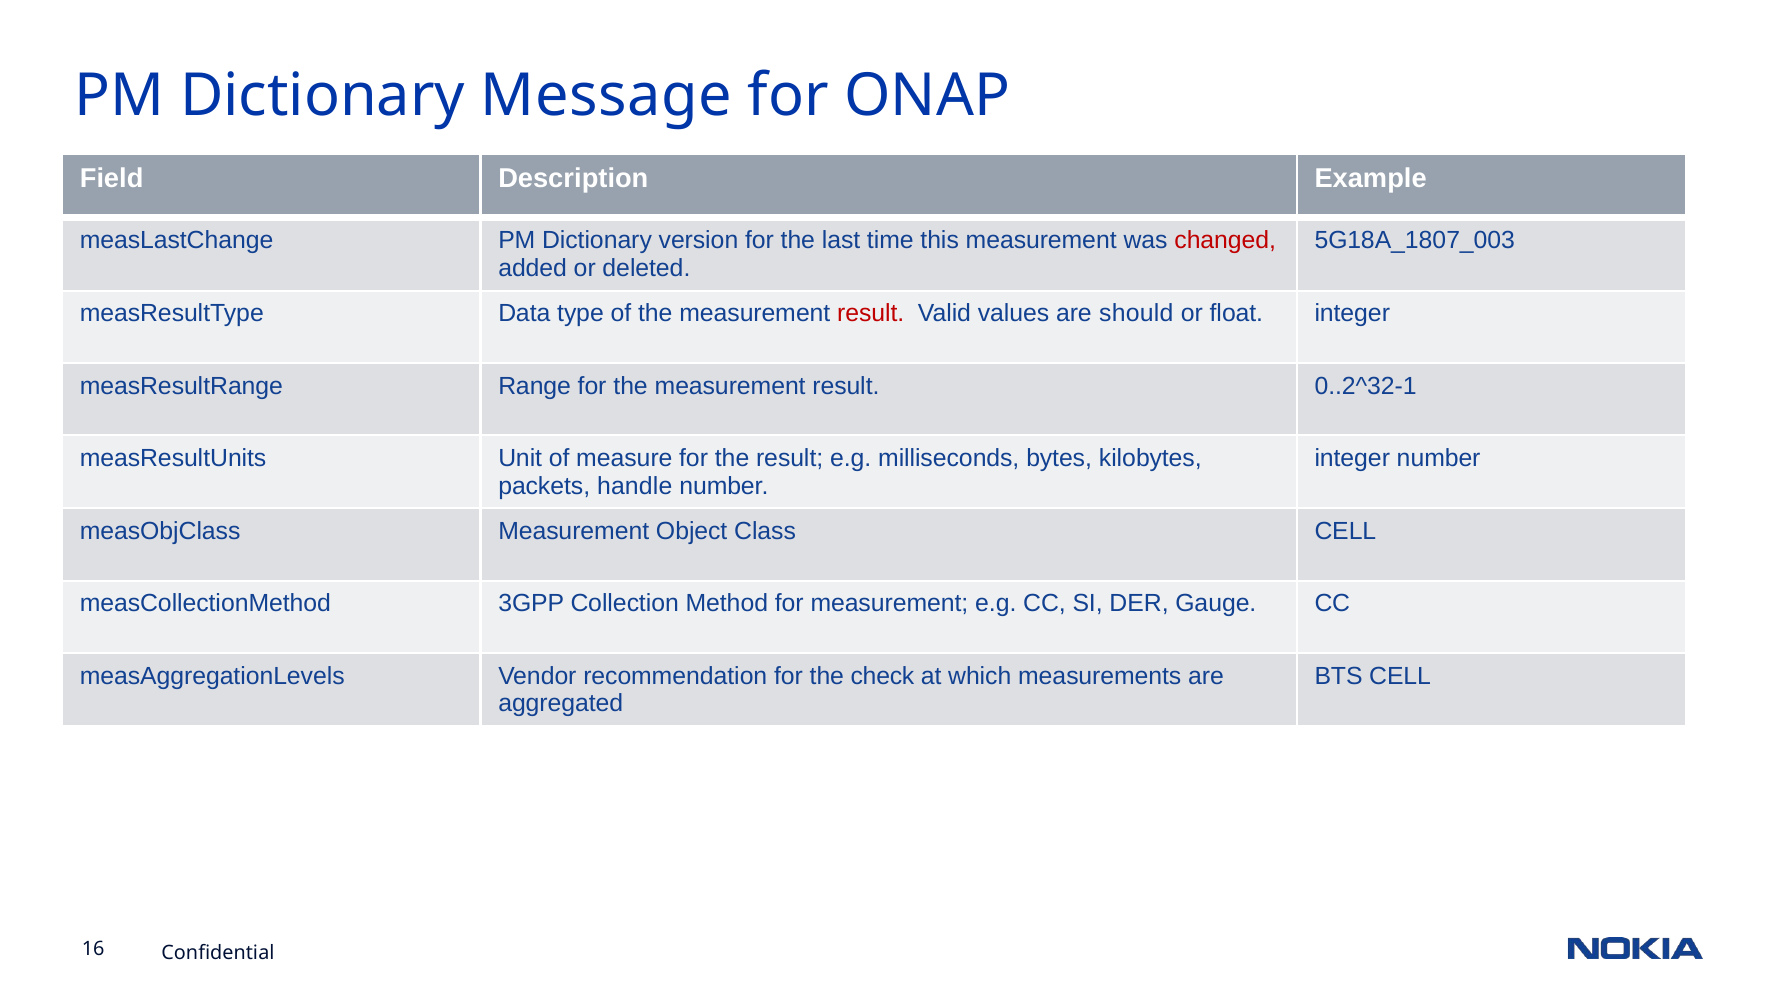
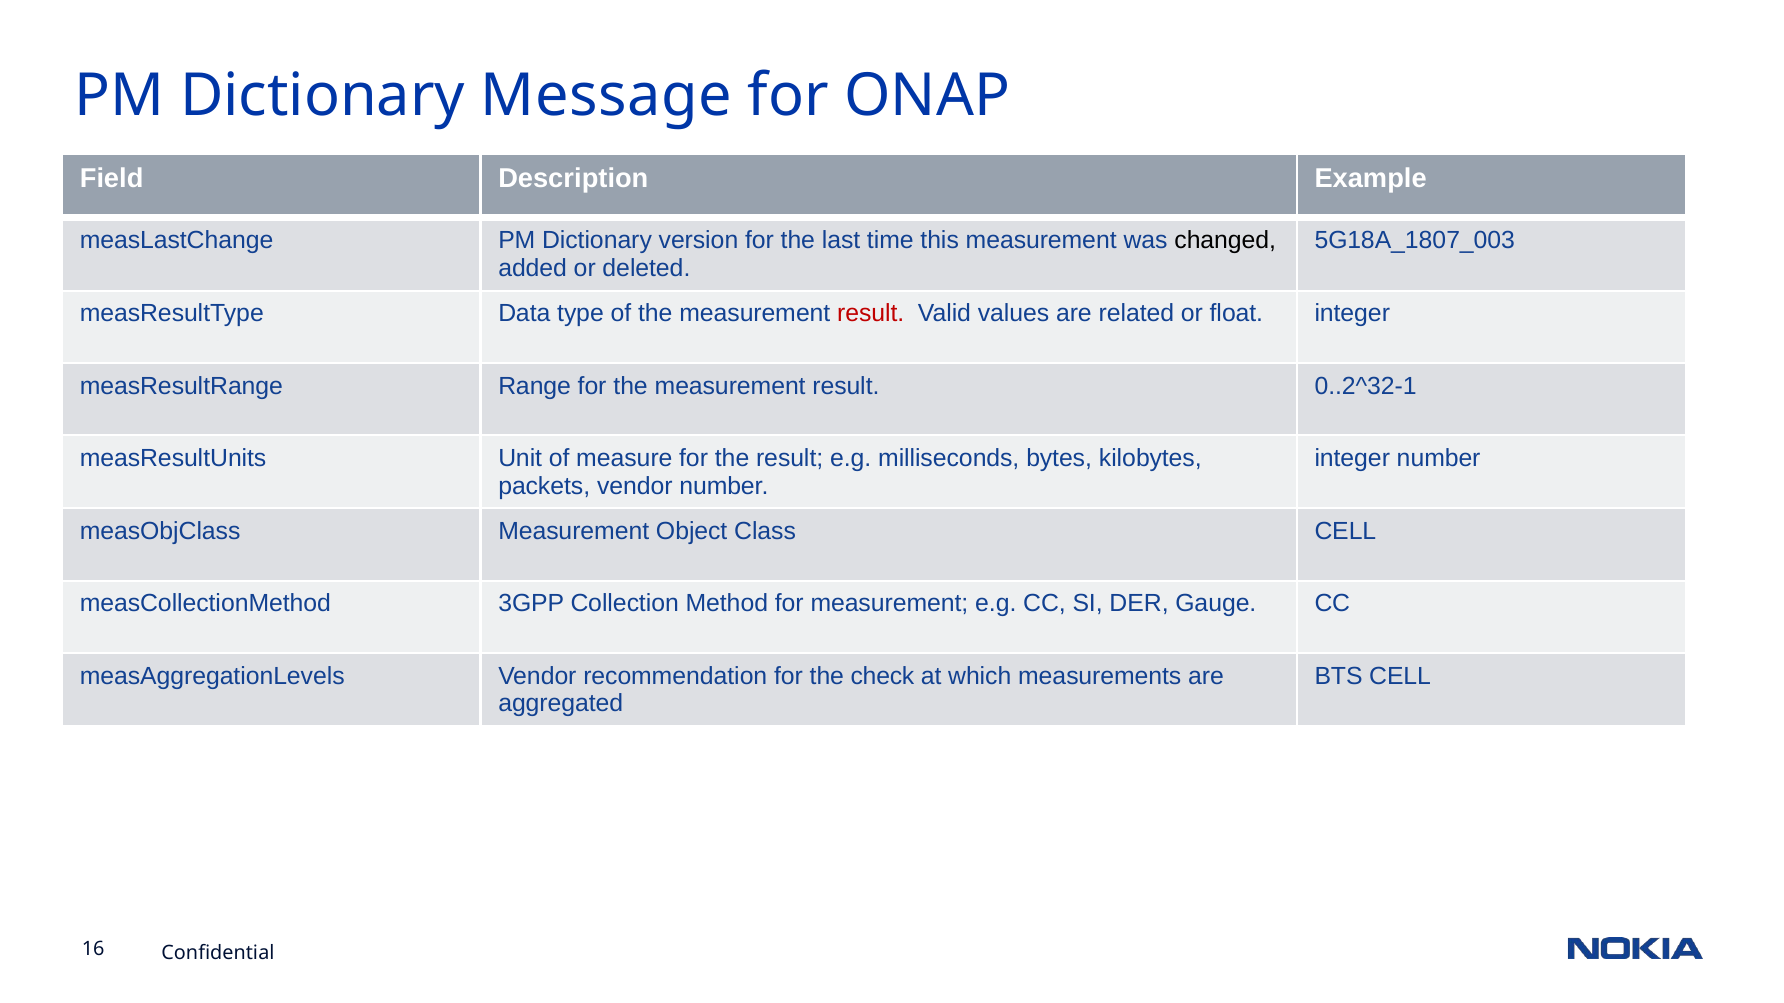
changed colour: red -> black
should: should -> related
packets handle: handle -> vendor
